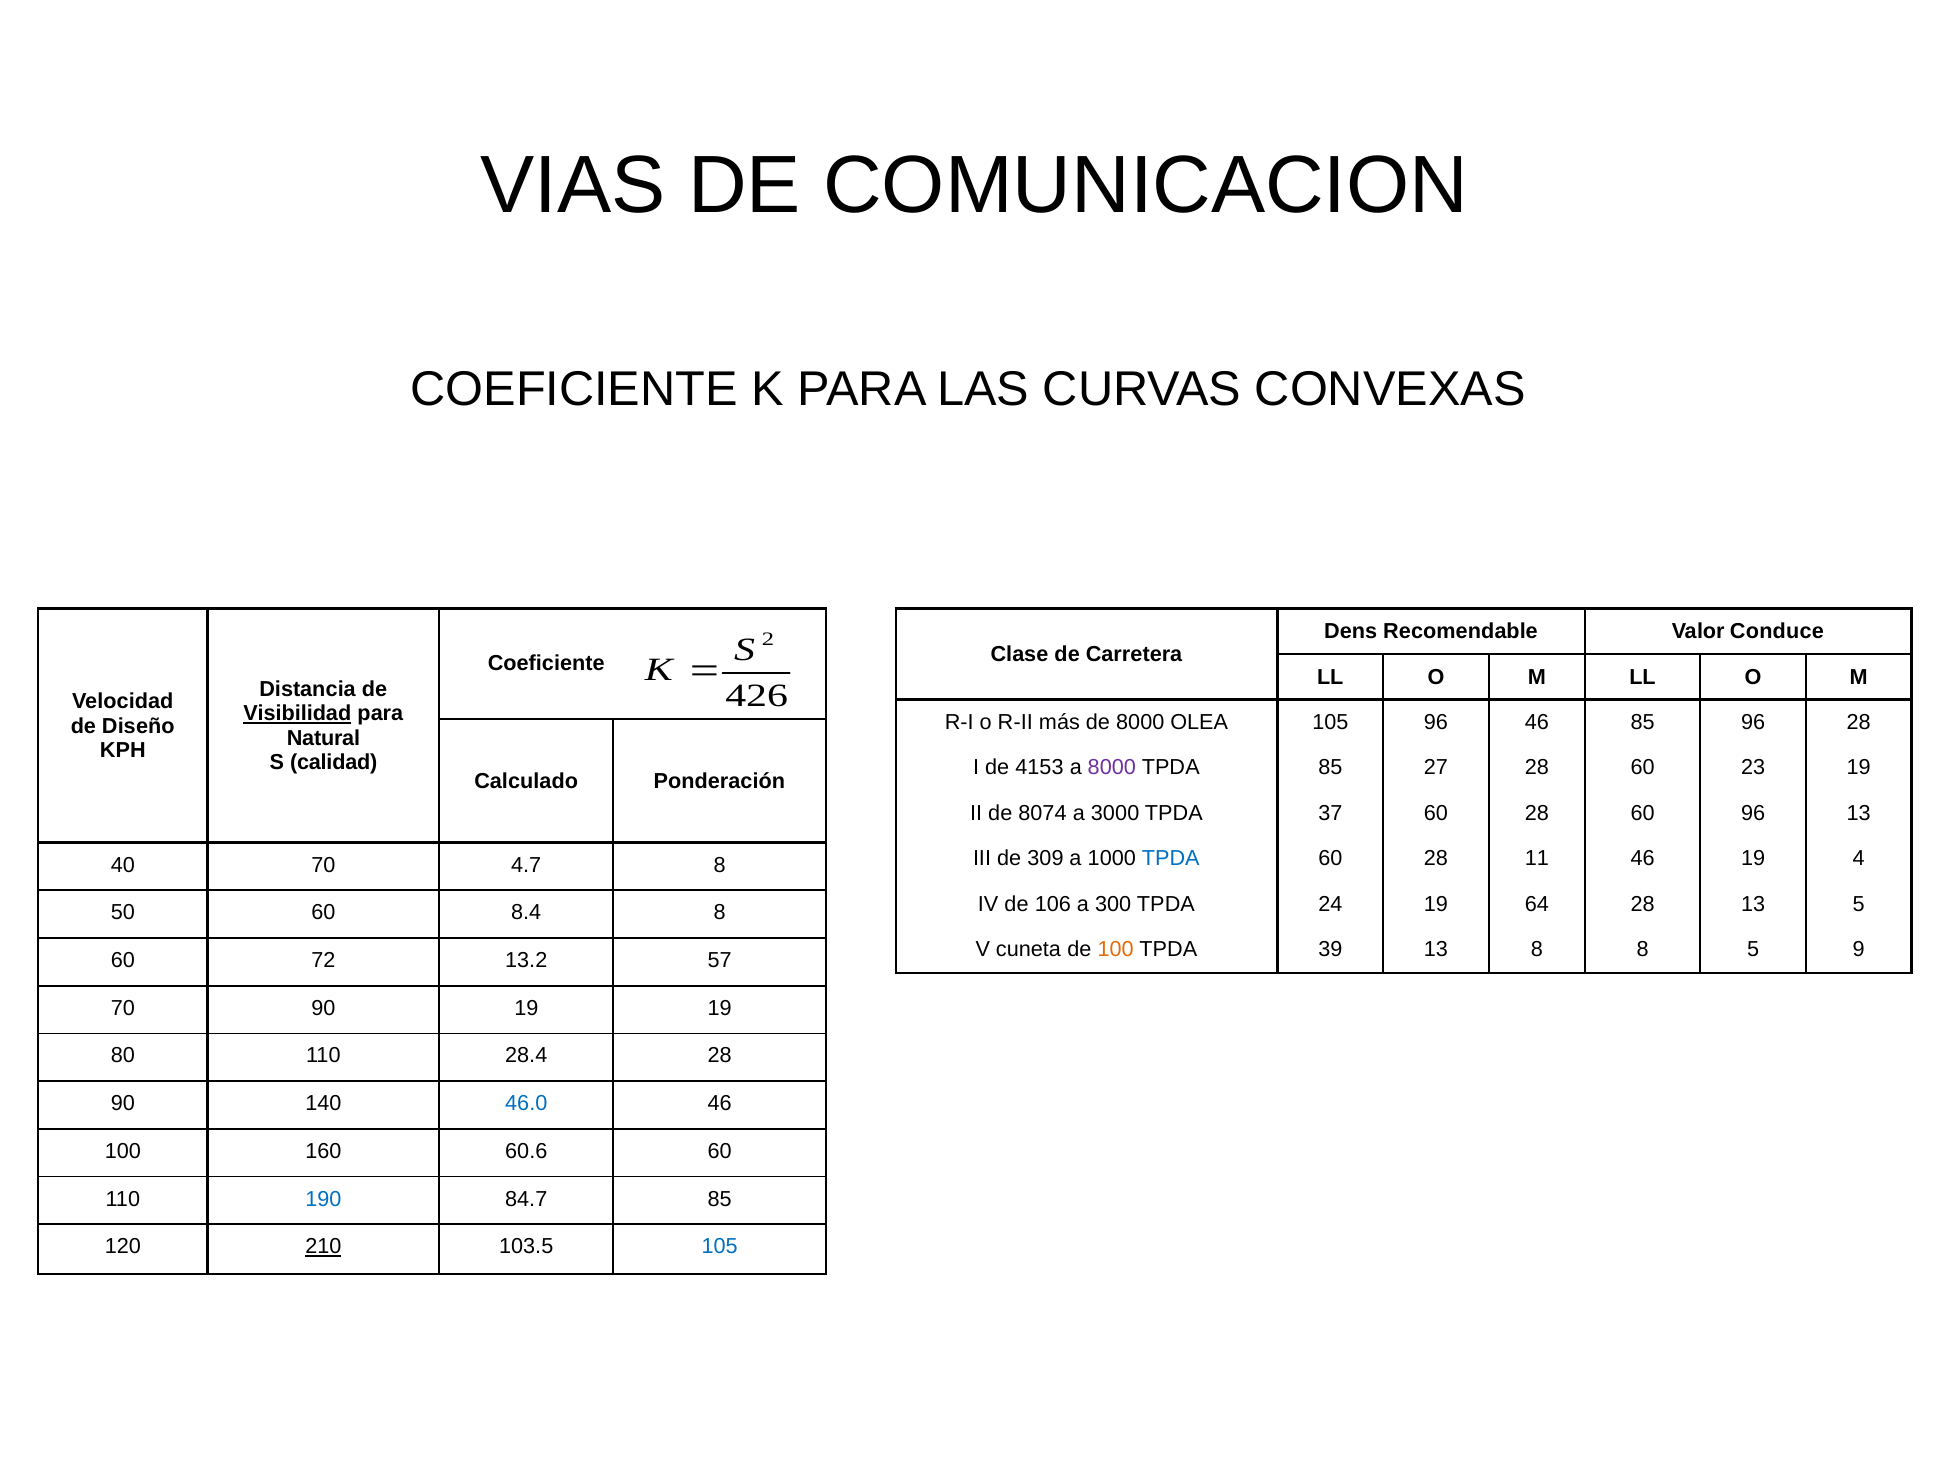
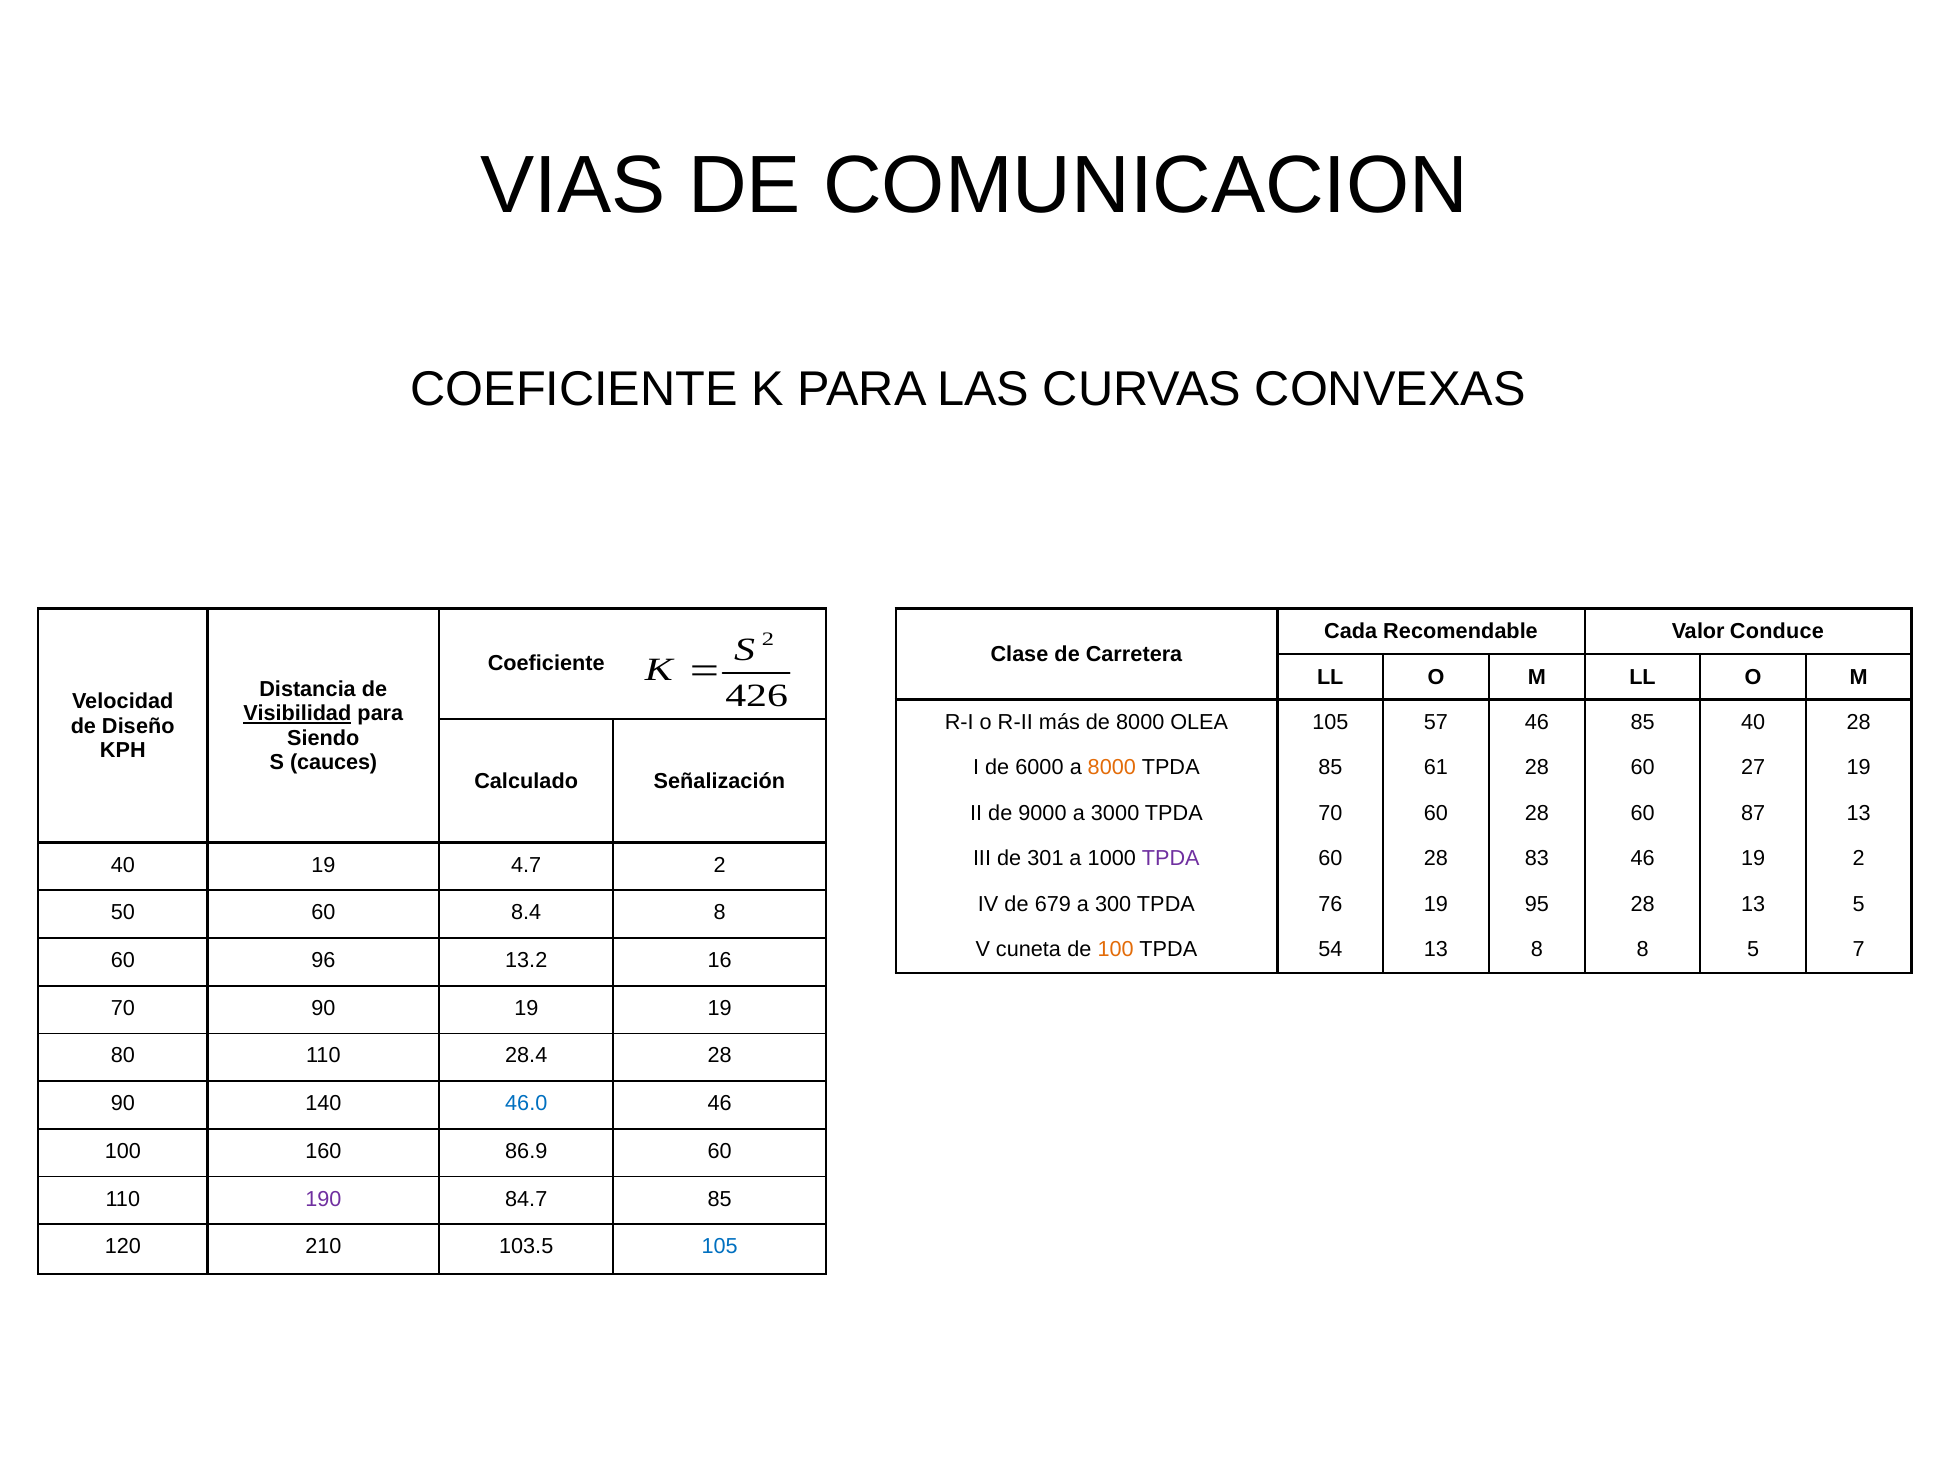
Dens: Dens -> Cada
105 96: 96 -> 57
85 96: 96 -> 40
Natural: Natural -> Siendo
calidad: calidad -> cauces
4153: 4153 -> 6000
8000 at (1112, 767) colour: purple -> orange
27: 27 -> 61
23: 23 -> 27
Ponderación: Ponderación -> Señalización
8074: 8074 -> 9000
TPDA 37: 37 -> 70
60 96: 96 -> 87
309: 309 -> 301
TPDA at (1171, 858) colour: blue -> purple
11: 11 -> 83
19 4: 4 -> 2
40 70: 70 -> 19
4.7 8: 8 -> 2
106: 106 -> 679
24: 24 -> 76
64: 64 -> 95
39: 39 -> 54
9: 9 -> 7
72: 72 -> 96
57: 57 -> 16
60.6: 60.6 -> 86.9
190 colour: blue -> purple
210 underline: present -> none
